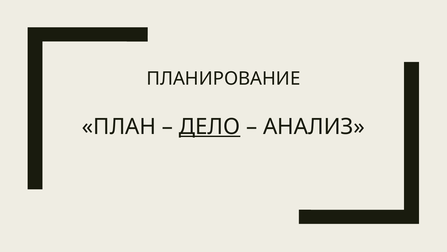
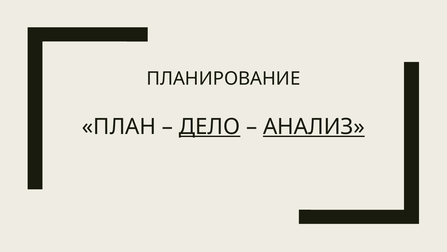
АНАЛИЗ underline: none -> present
